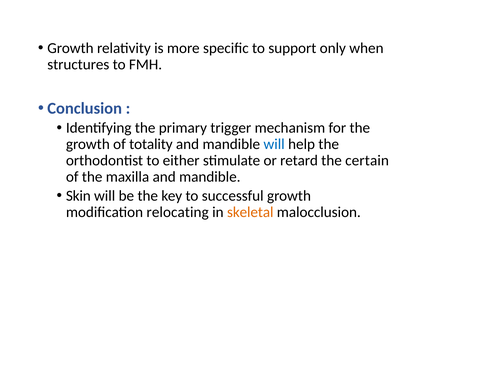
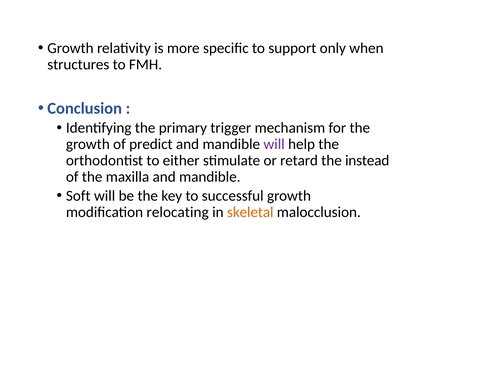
totality: totality -> predict
will at (274, 144) colour: blue -> purple
certain: certain -> instead
Skin: Skin -> Soft
